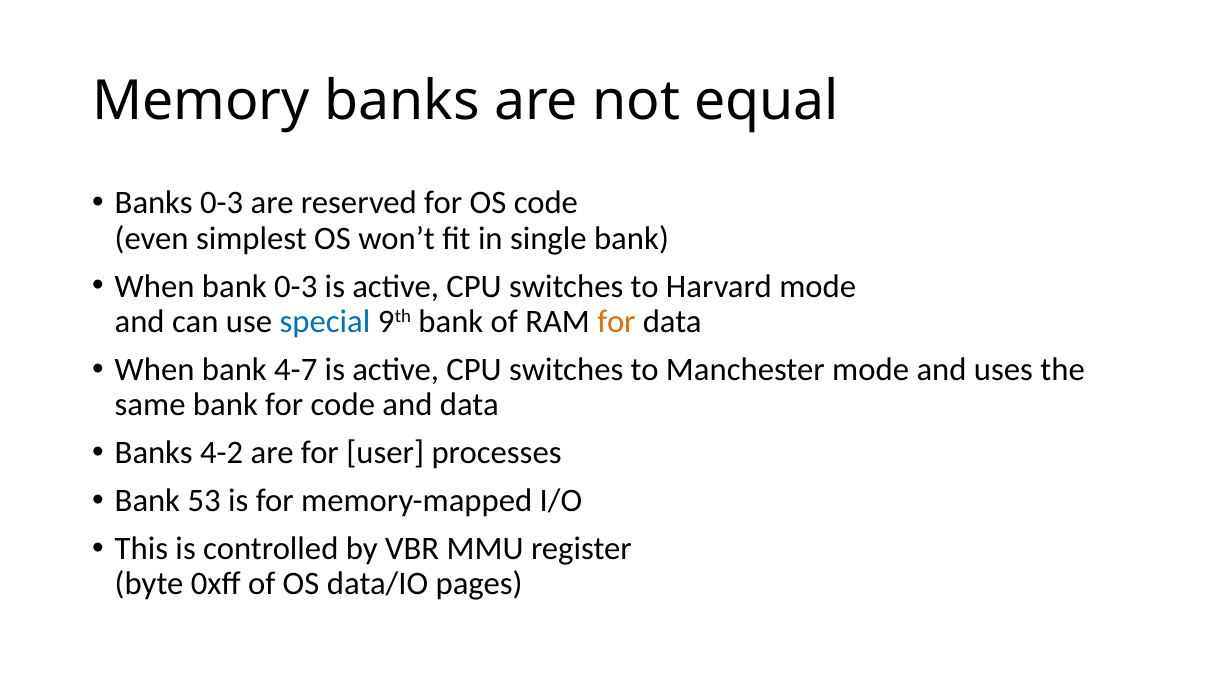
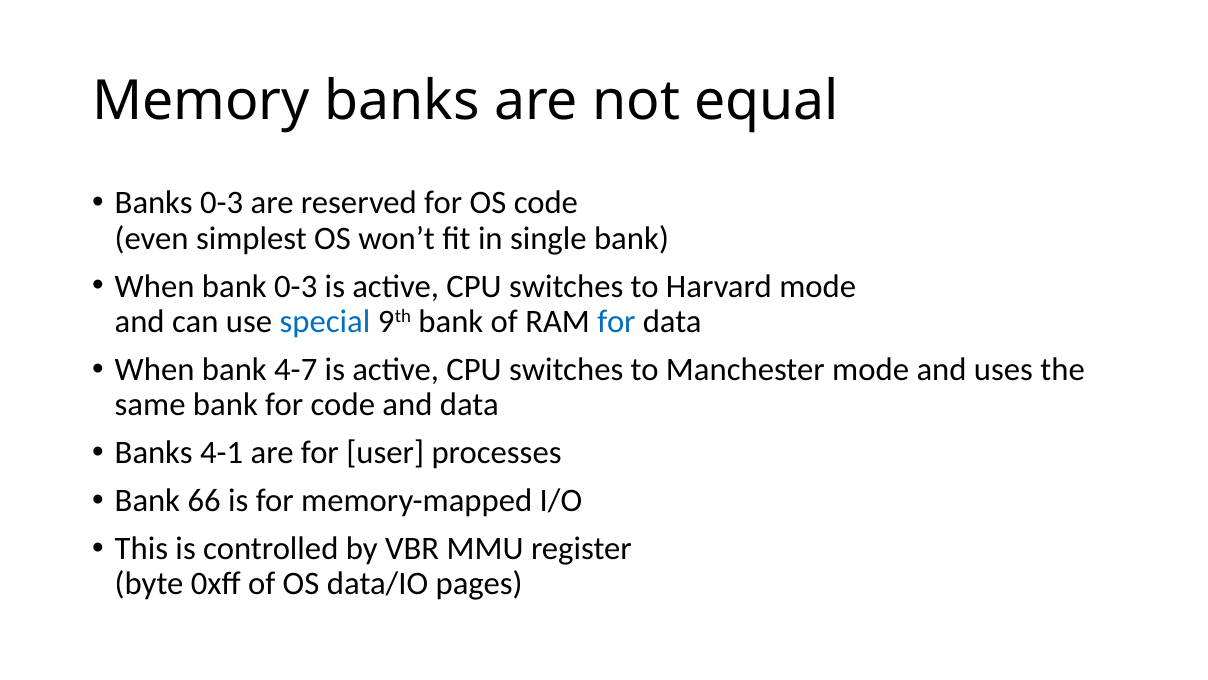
for at (617, 321) colour: orange -> blue
4-2: 4-2 -> 4-1
53: 53 -> 66
